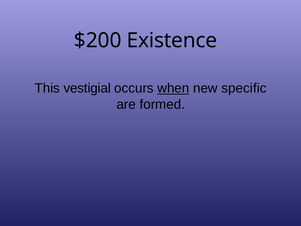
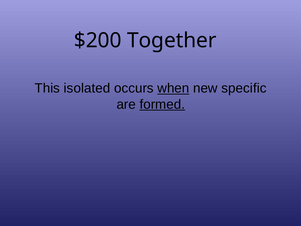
Existence: Existence -> Together
vestigial: vestigial -> isolated
formed underline: none -> present
